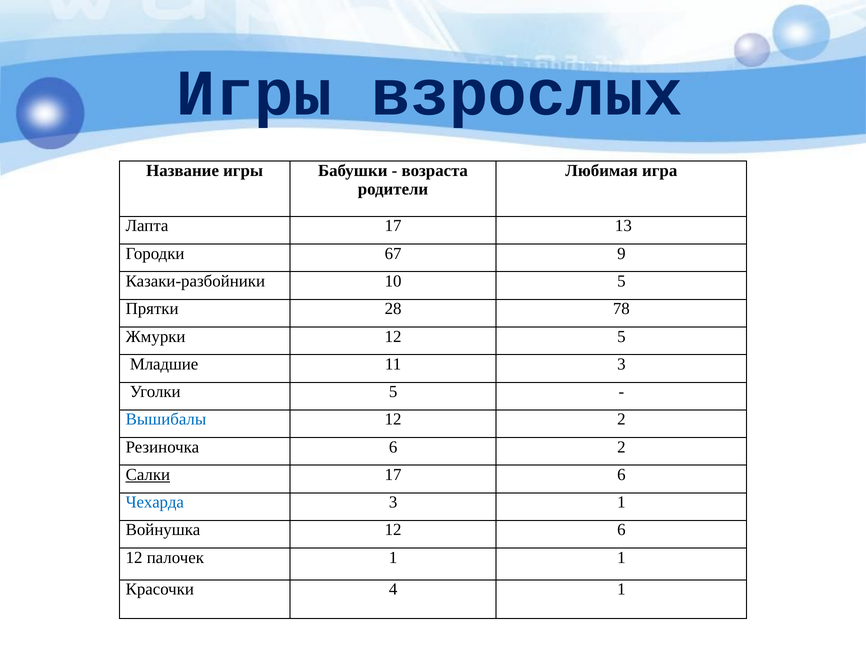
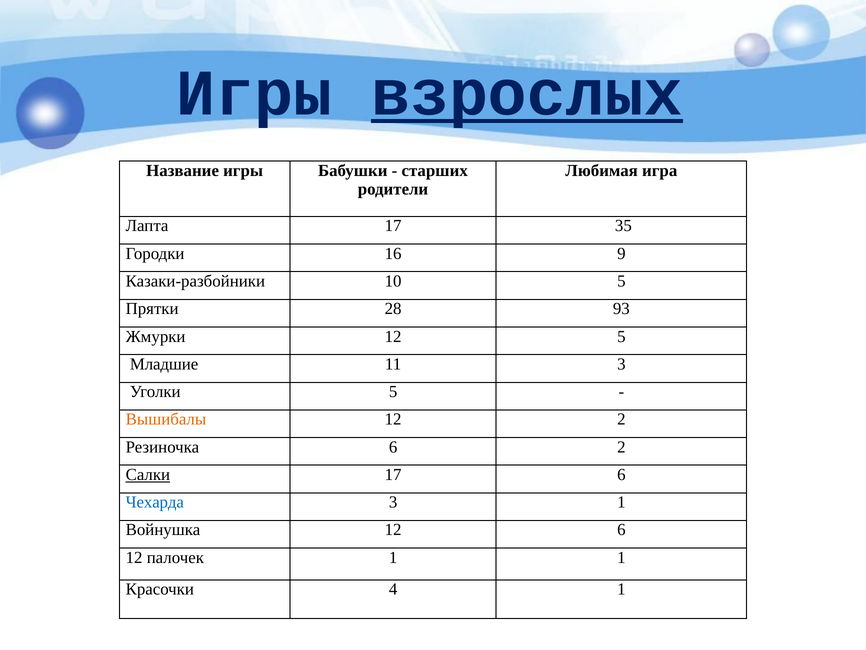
взрослых underline: none -> present
возраста: возраста -> старших
13: 13 -> 35
67: 67 -> 16
78: 78 -> 93
Вышибалы colour: blue -> orange
